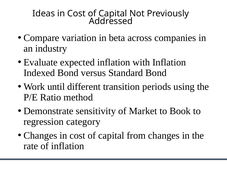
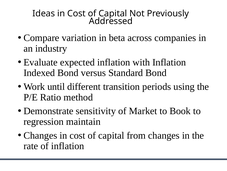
category: category -> maintain
